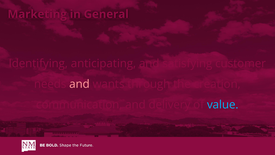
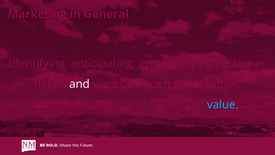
and at (80, 84) colour: pink -> white
